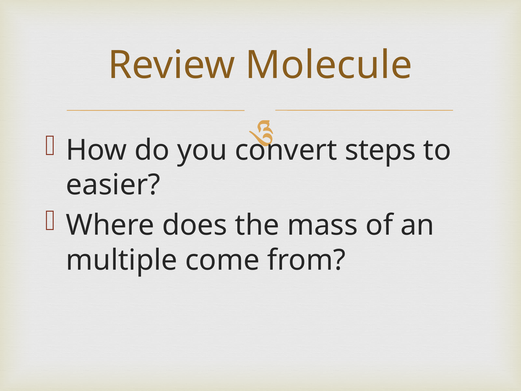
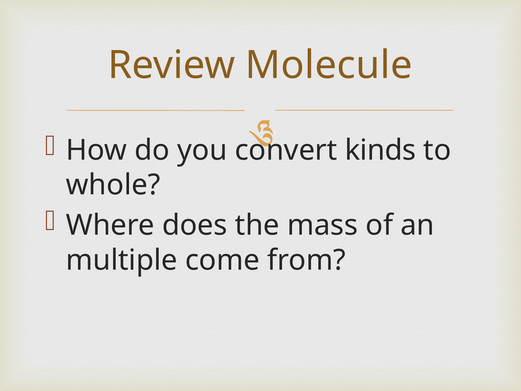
steps: steps -> kinds
easier: easier -> whole
